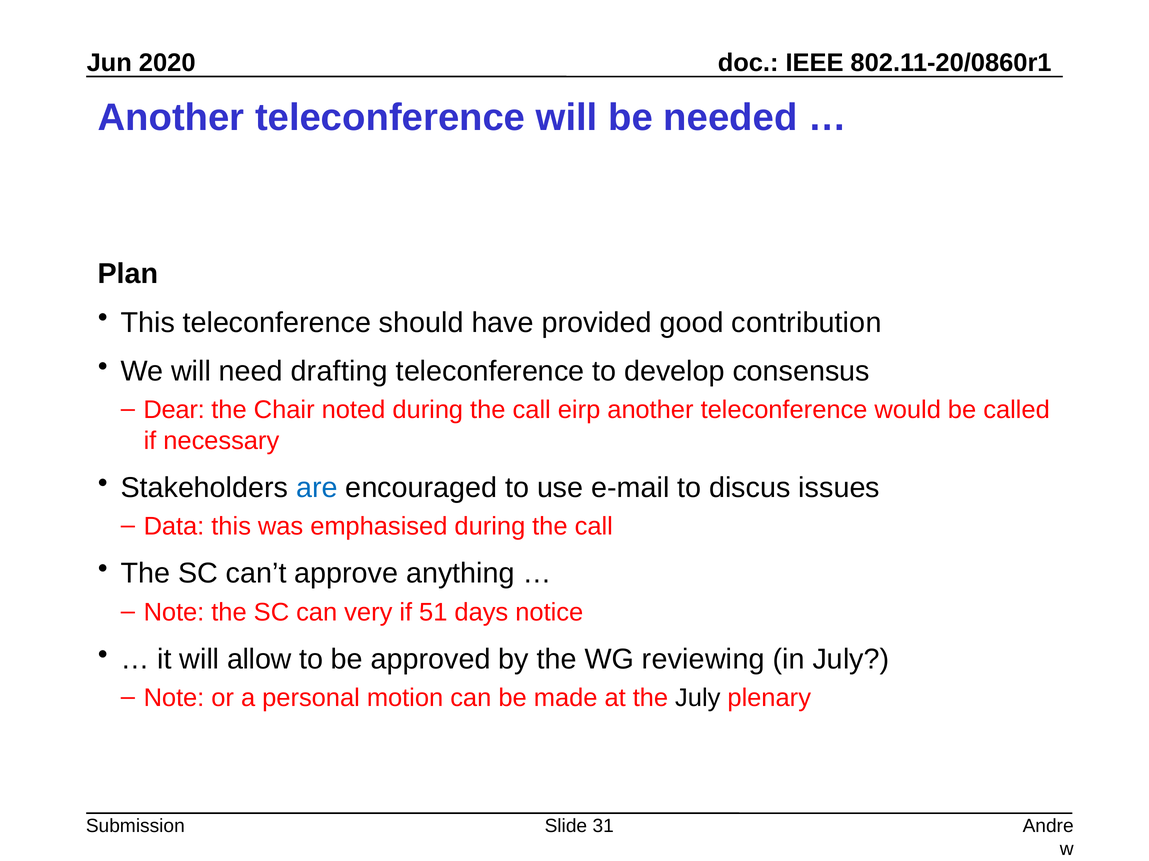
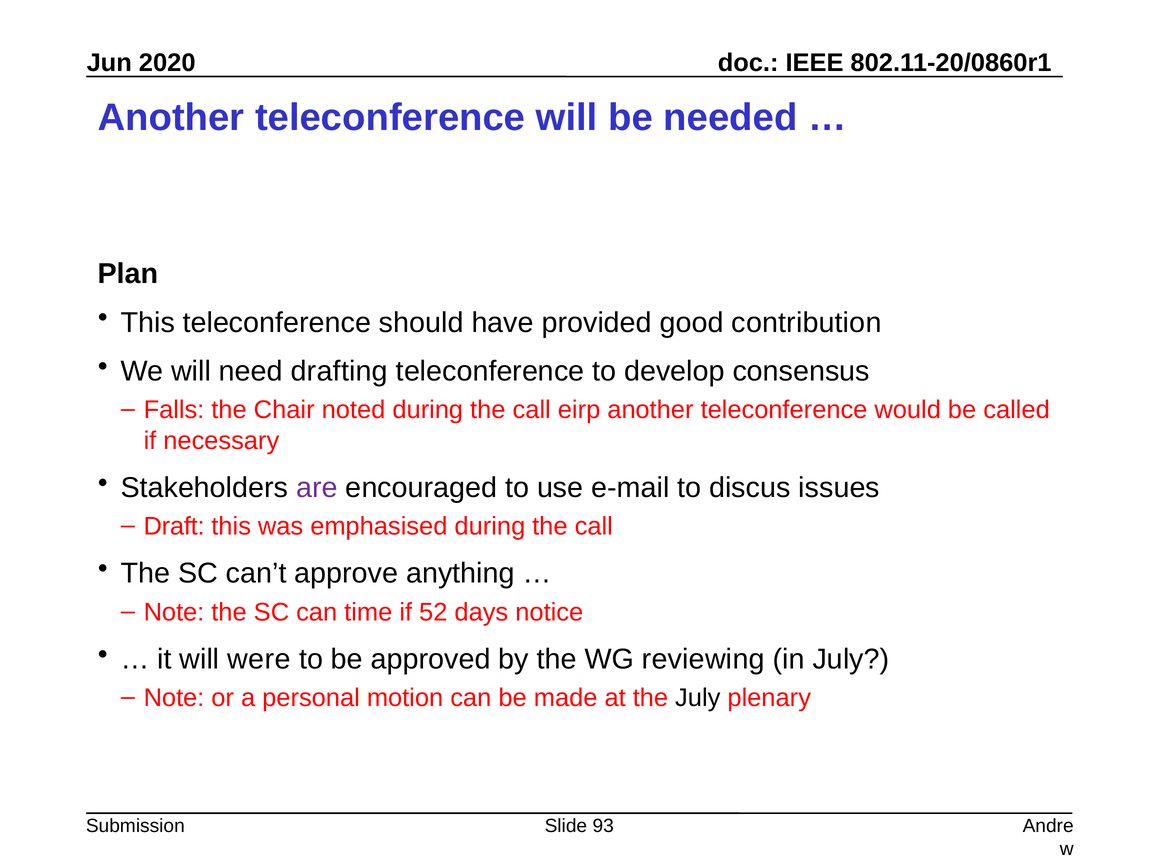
Dear: Dear -> Falls
are colour: blue -> purple
Data: Data -> Draft
very: very -> time
51: 51 -> 52
allow: allow -> were
31: 31 -> 93
